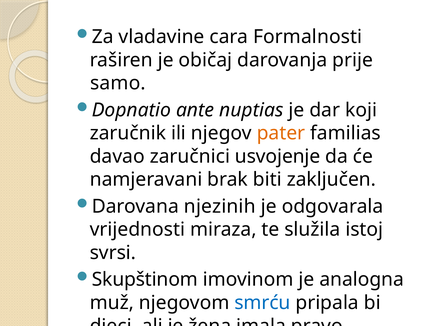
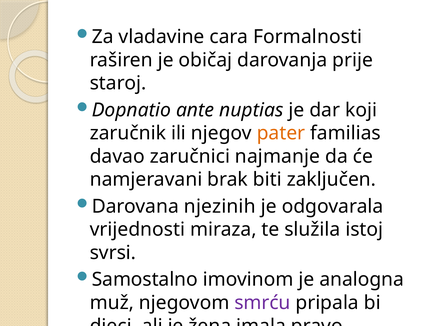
samo: samo -> staroj
usvojenje: usvojenje -> najmanje
Skupštinom: Skupštinom -> Samostalno
smrću colour: blue -> purple
